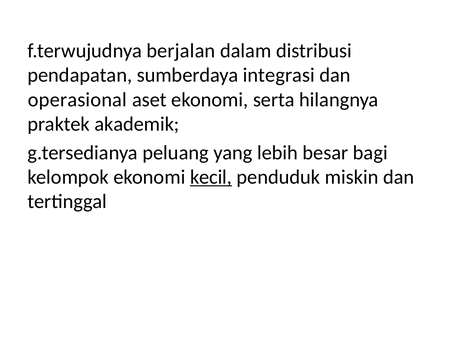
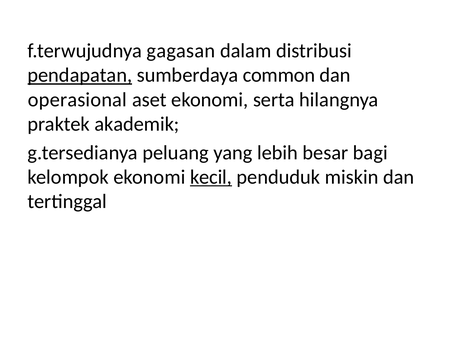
berjalan: berjalan -> gagasan
pendapatan underline: none -> present
integrasi: integrasi -> common
